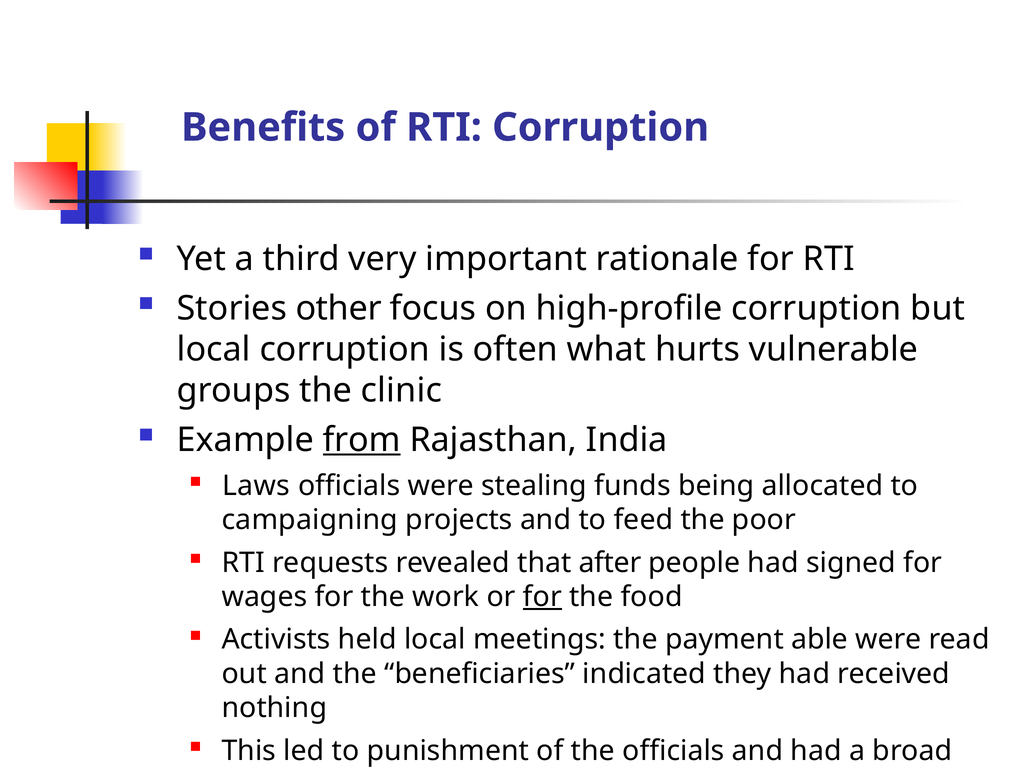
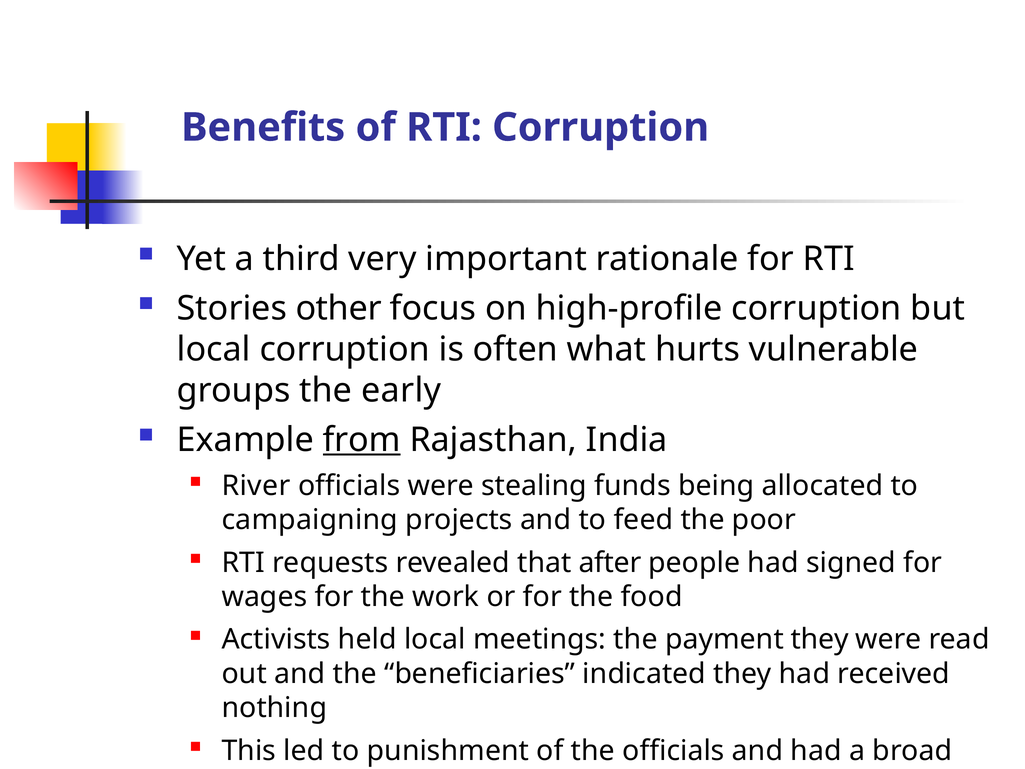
clinic: clinic -> early
Laws: Laws -> River
for at (542, 597) underline: present -> none
payment able: able -> they
